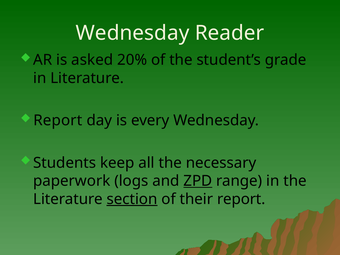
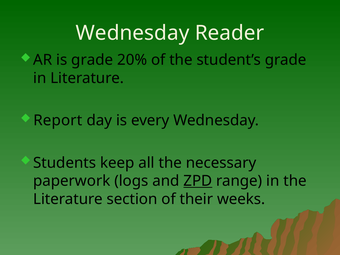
is asked: asked -> grade
section underline: present -> none
their report: report -> weeks
